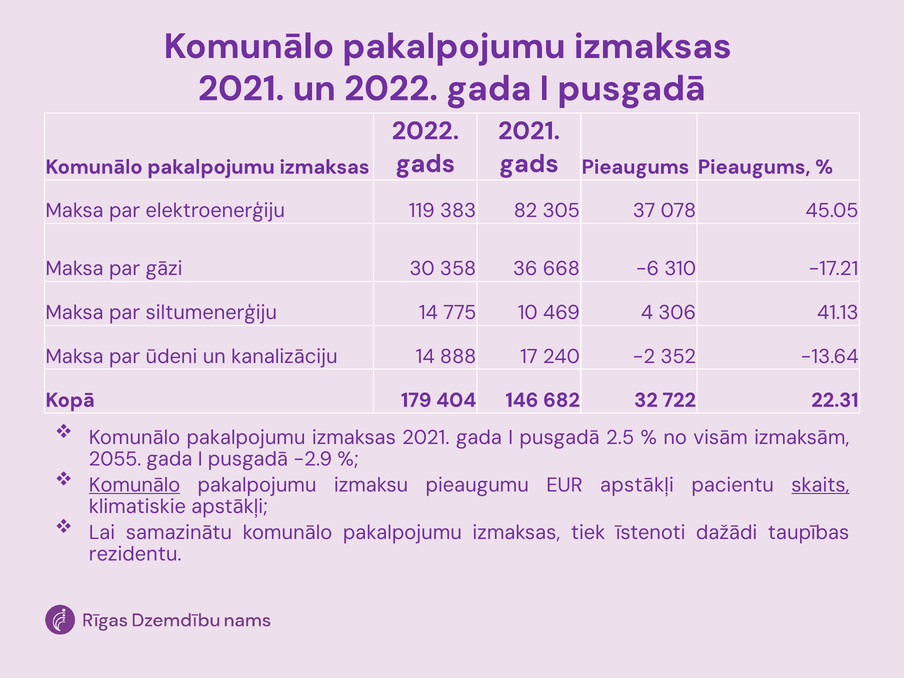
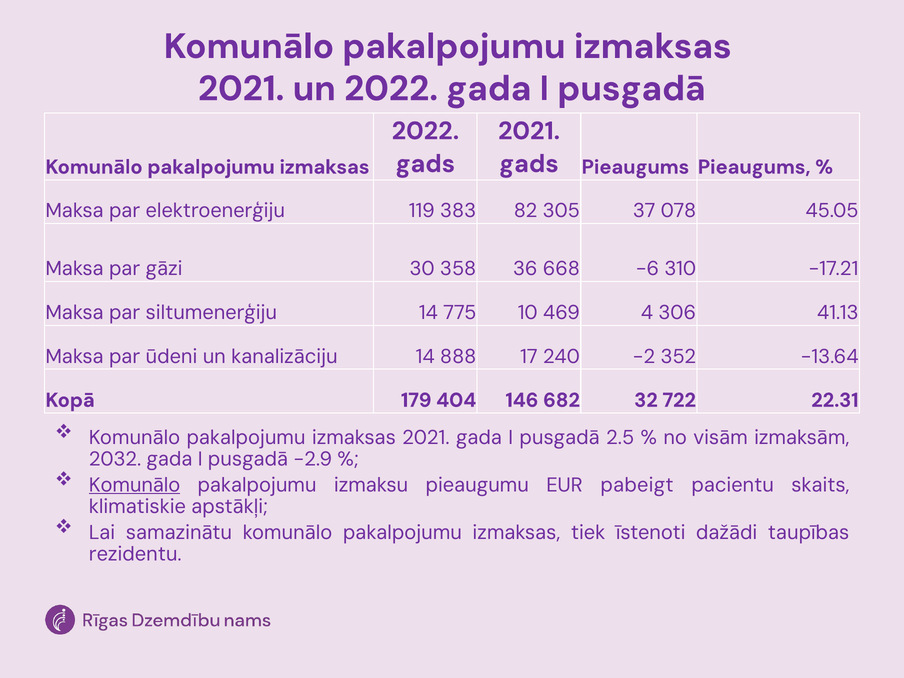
2055: 2055 -> 2032
EUR apstākļi: apstākļi -> pabeigt
skaits underline: present -> none
